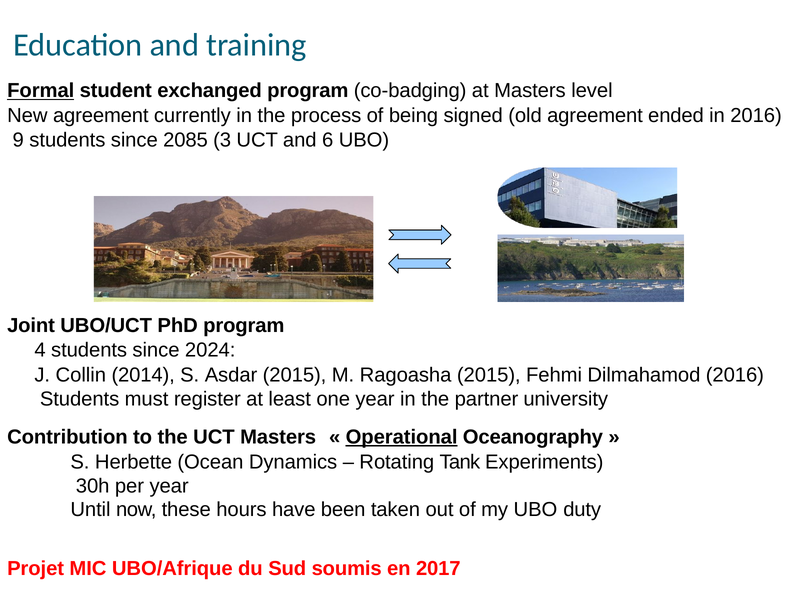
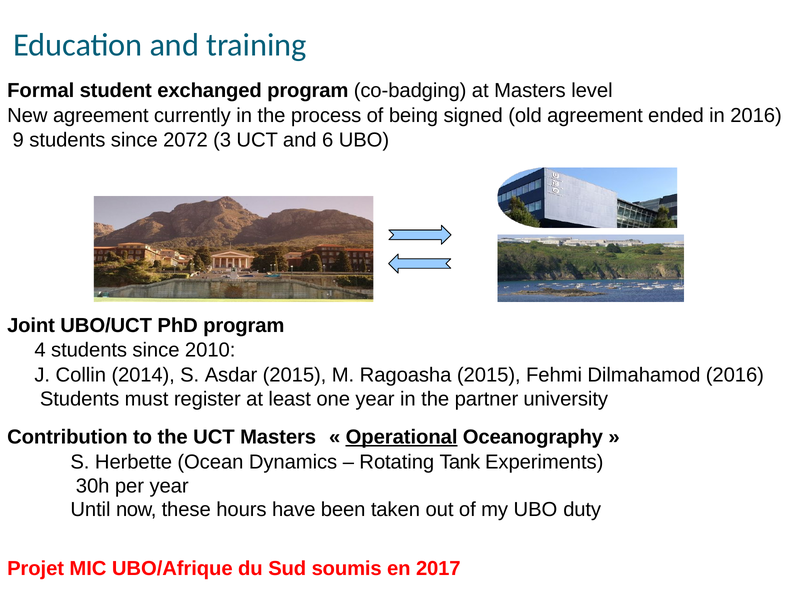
Formal underline: present -> none
2085: 2085 -> 2072
2024: 2024 -> 2010
